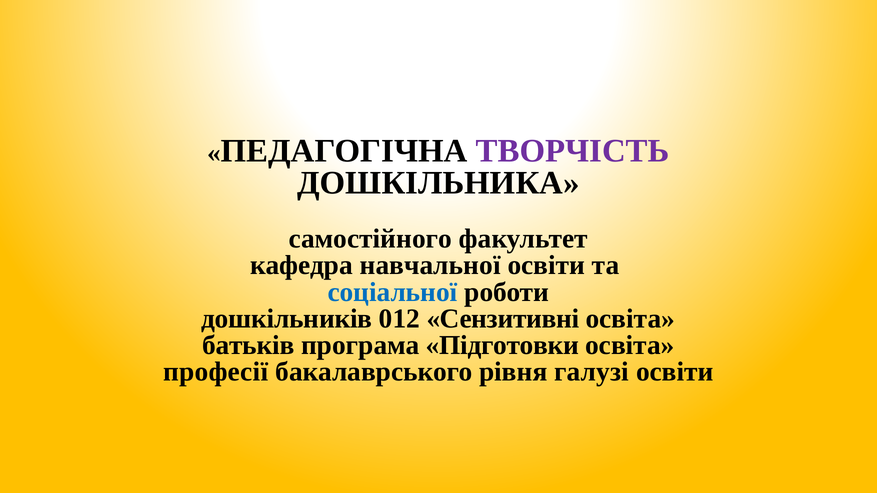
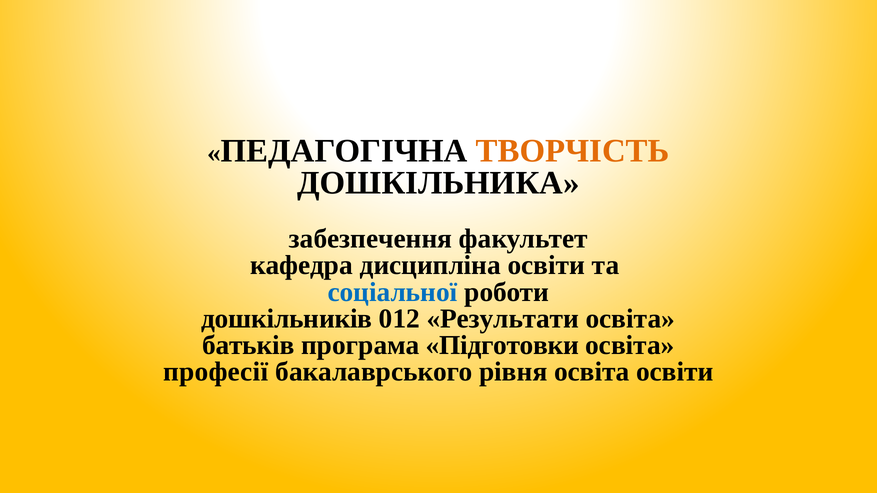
ТВОРЧІСТЬ colour: purple -> orange
самостійного: самостійного -> забезпечення
навчальної: навчальної -> дисципліна
Сензитивні: Сензитивні -> Результати
рівня галузі: галузі -> освіта
